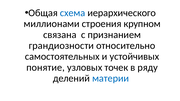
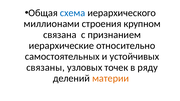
грандиозности: грандиозности -> иерархические
понятие: понятие -> связаны
материи colour: blue -> orange
